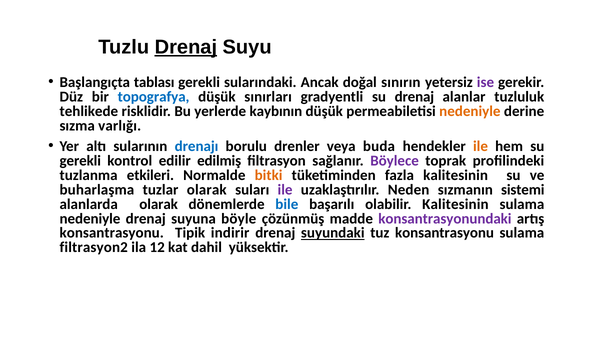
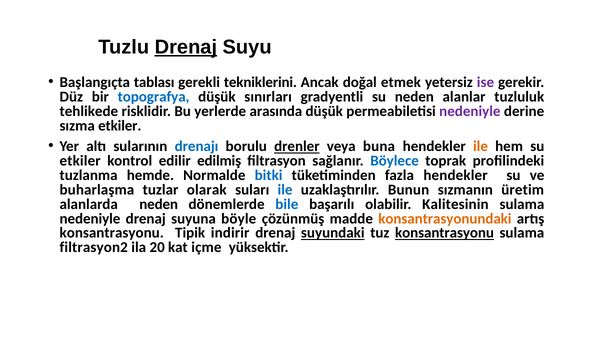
sularındaki: sularındaki -> tekniklerini
sınırın: sınırın -> etmek
su drenaj: drenaj -> neden
kaybının: kaybının -> arasında
nedeniyle at (470, 111) colour: orange -> purple
sızma varlığı: varlığı -> etkiler
drenler underline: none -> present
buda: buda -> buna
gerekli at (80, 161): gerekli -> etkiler
Böylece colour: purple -> blue
etkileri: etkileri -> hemde
bitki colour: orange -> blue
fazla kalitesinin: kalitesinin -> hendekler
ile at (285, 190) colour: purple -> blue
Neden: Neden -> Bunun
sistemi: sistemi -> üretim
alanlarda olarak: olarak -> neden
konsantrasyonundaki colour: purple -> orange
konsantrasyonu at (445, 233) underline: none -> present
12: 12 -> 20
dahil: dahil -> içme
